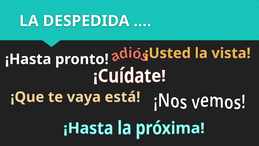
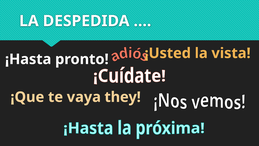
está: está -> they
